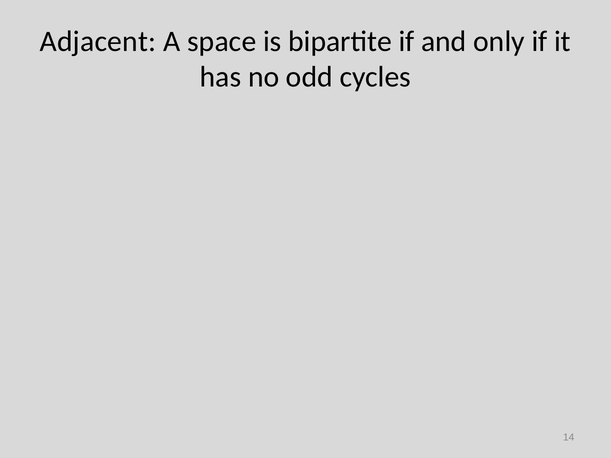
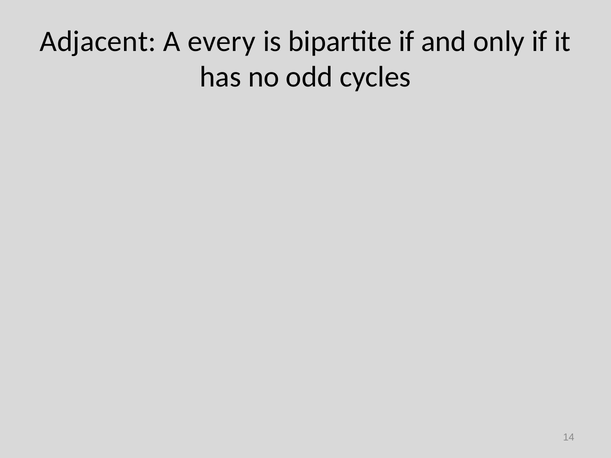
space: space -> every
